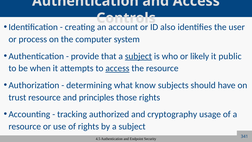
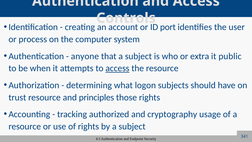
also: also -> port
provide: provide -> anyone
subject at (138, 56) underline: present -> none
likely: likely -> extra
know: know -> logon
